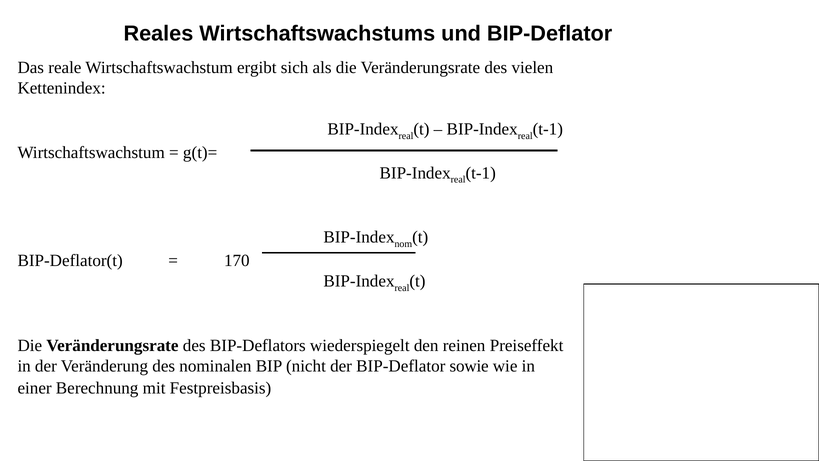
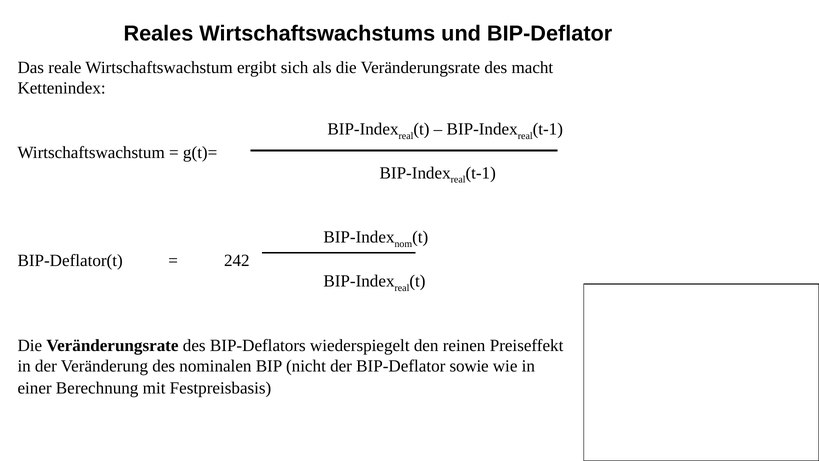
vielen: vielen -> macht
170: 170 -> 242
